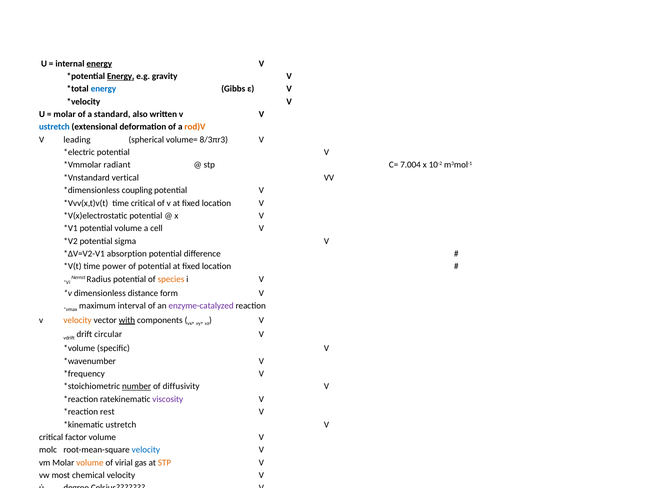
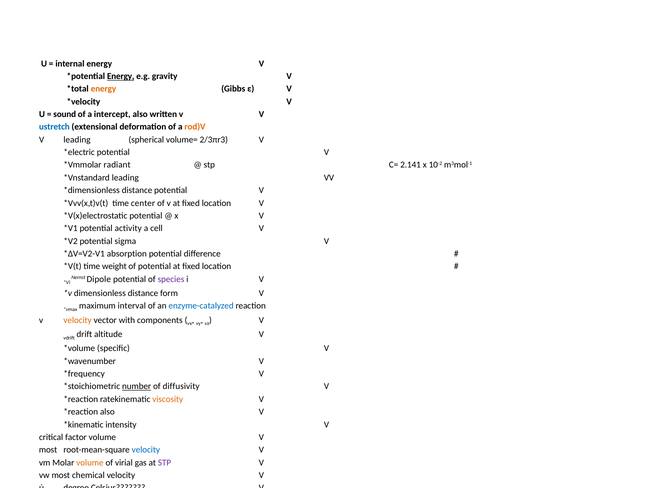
energy at (99, 64) underline: present -> none
energy at (104, 89) colour: blue -> orange
molar at (65, 114): molar -> sound
standard: standard -> intercept
8/3πr3: 8/3πr3 -> 2/3πr3
7.004: 7.004 -> 2.141
vertical at (125, 178): vertical -> leading
coupling at (137, 190): coupling -> distance
time critical: critical -> center
potential volume: volume -> activity
power: power -> weight
Radius: Radius -> Dipole
species colour: orange -> purple
enzyme-catalyzed colour: purple -> blue
with underline: present -> none
circular: circular -> altitude
viscosity colour: purple -> orange
rest at (107, 412): rest -> also
ustretch at (121, 425): ustretch -> intensity
molc at (48, 450): molc -> most
STP at (165, 463) colour: orange -> purple
